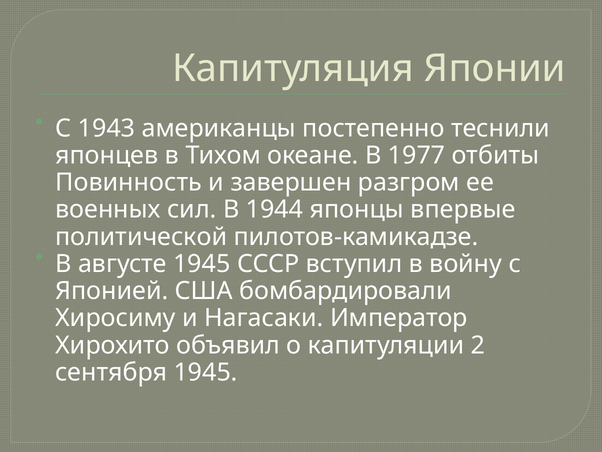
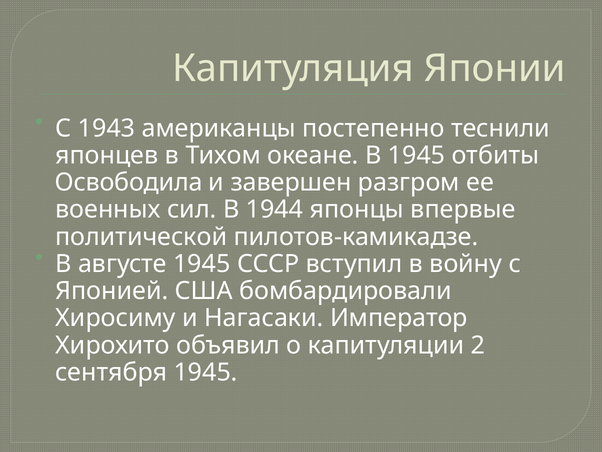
В 1977: 1977 -> 1945
Повинность: Повинность -> Освободила
